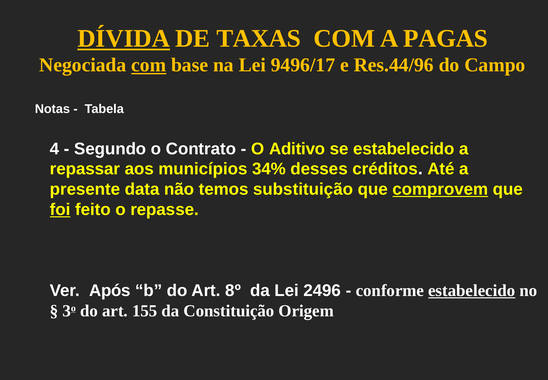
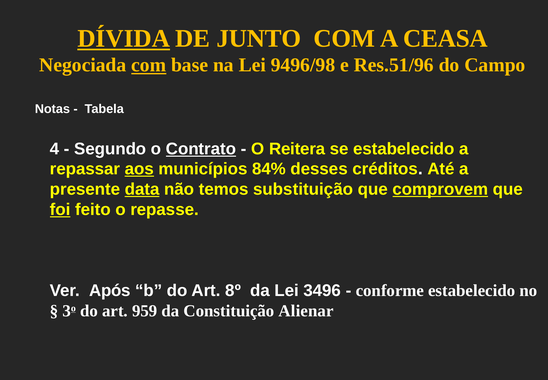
TAXAS: TAXAS -> JUNTO
PAGAS: PAGAS -> CEASA
9496/17: 9496/17 -> 9496/98
Res.44/96: Res.44/96 -> Res.51/96
Contrato underline: none -> present
Aditivo: Aditivo -> Reitera
aos underline: none -> present
34%: 34% -> 84%
data underline: none -> present
2496: 2496 -> 3496
estabelecido at (472, 290) underline: present -> none
155: 155 -> 959
Origem: Origem -> Alienar
